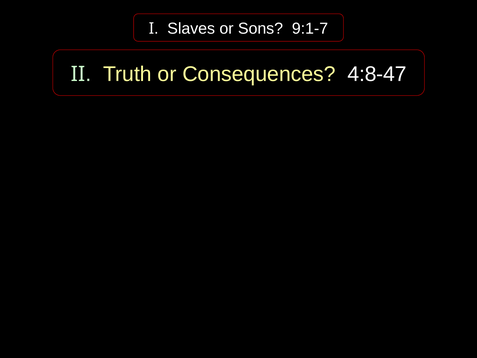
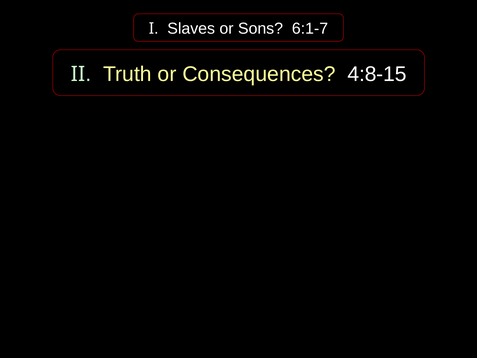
9:1-7: 9:1-7 -> 6:1-7
4:8-47: 4:8-47 -> 4:8-15
